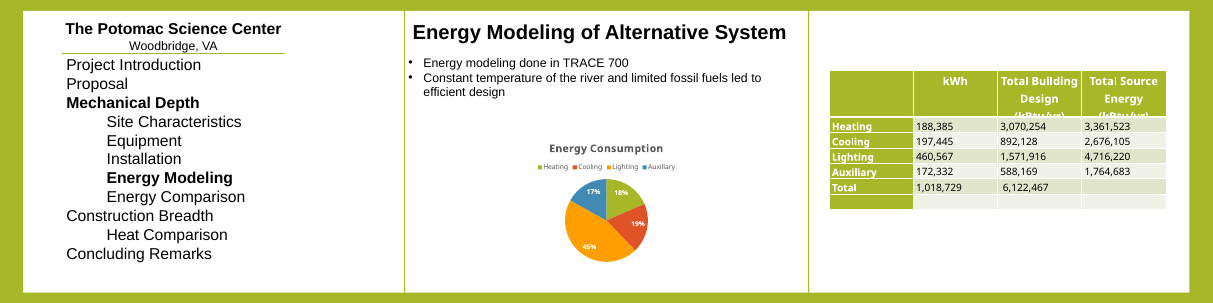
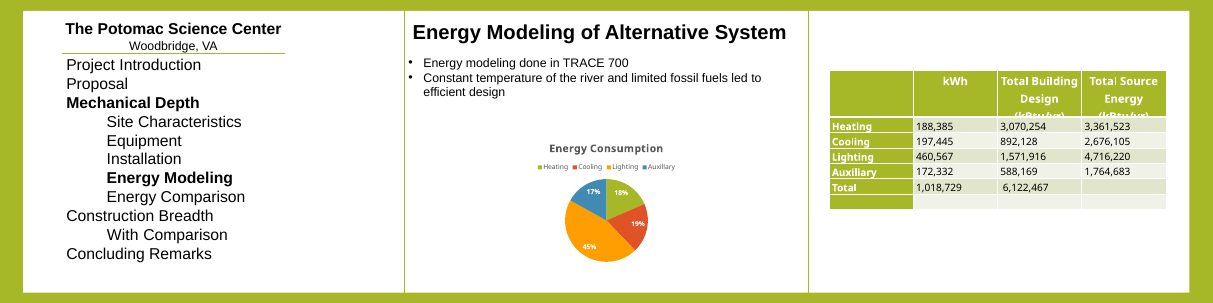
Heat: Heat -> With
